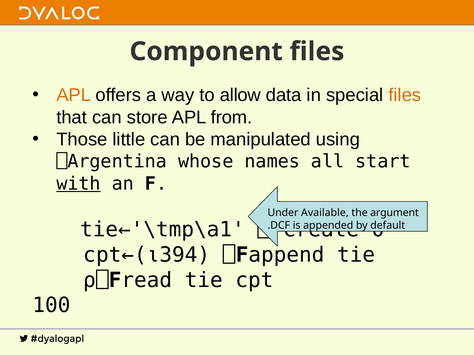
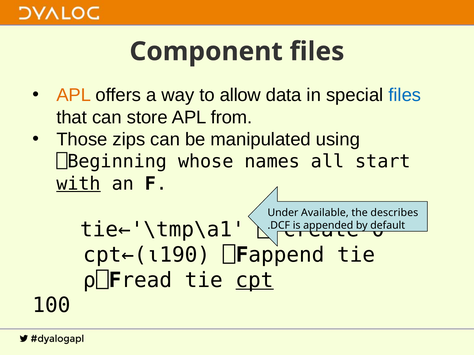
files at (405, 95) colour: orange -> blue
little: little -> zips
⎕Argentina: ⎕Argentina -> ⎕Beginning
argument: argument -> describes
cpt←(⍳394: cpt←(⍳394 -> cpt←(⍳190
cpt underline: none -> present
